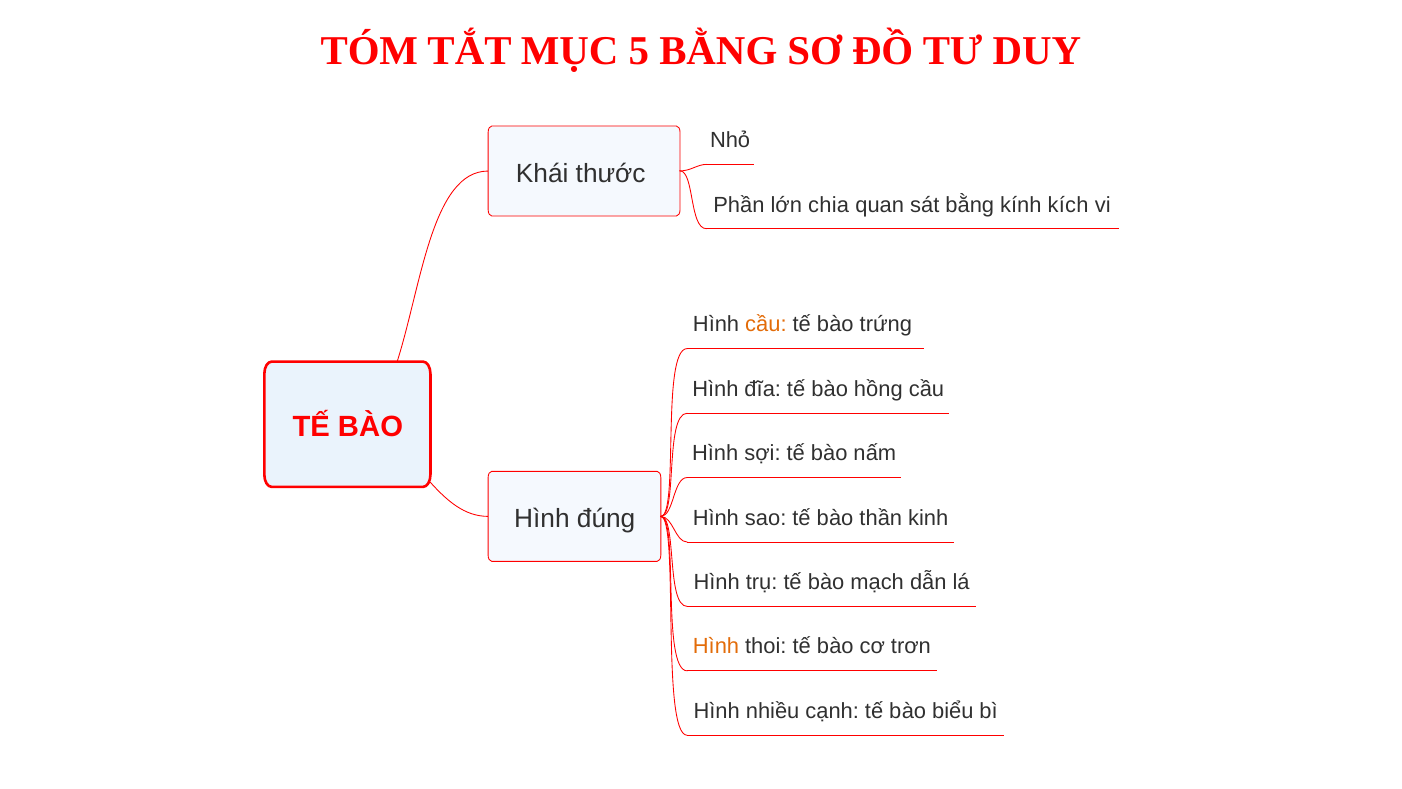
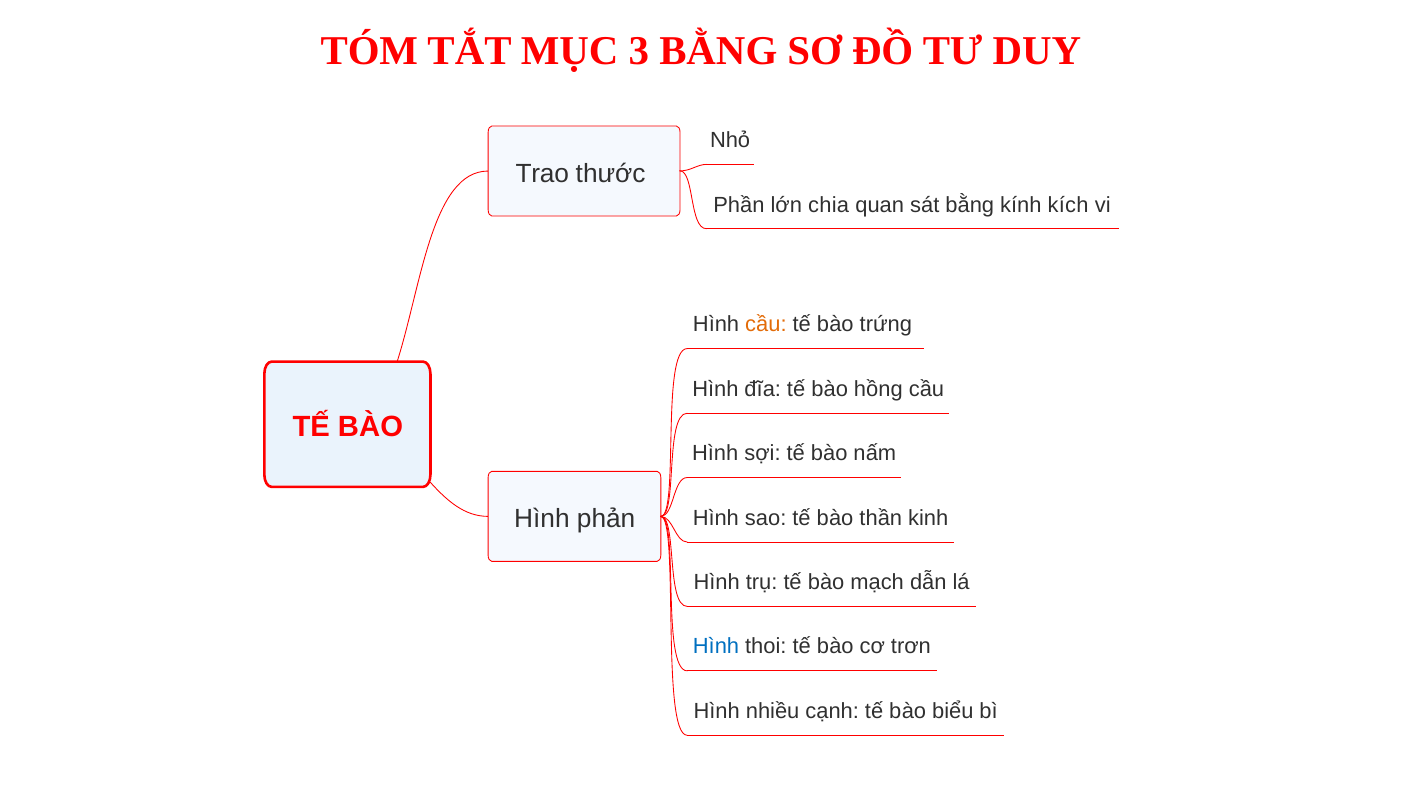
5: 5 -> 3
Khái: Khái -> Trao
đúng: đúng -> phản
Hình at (716, 646) colour: orange -> blue
